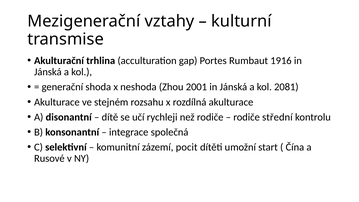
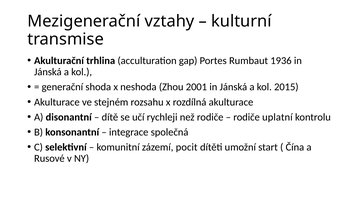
1916: 1916 -> 1936
2081: 2081 -> 2015
střední: střední -> uplatní
